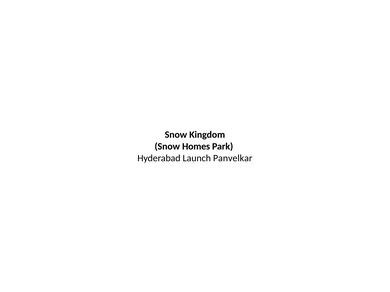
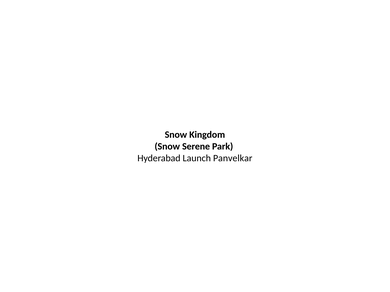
Homes: Homes -> Serene
